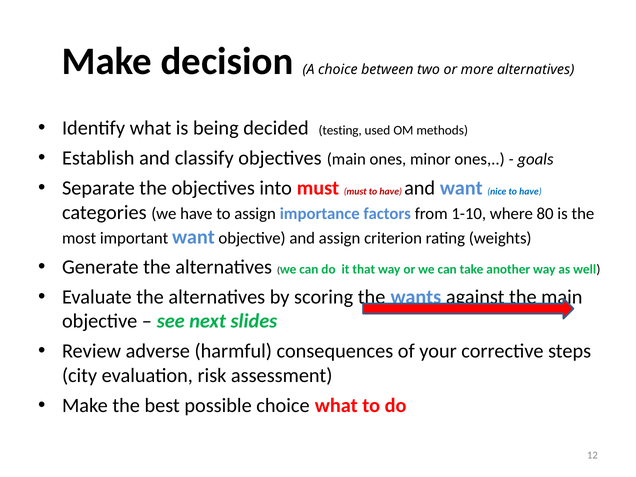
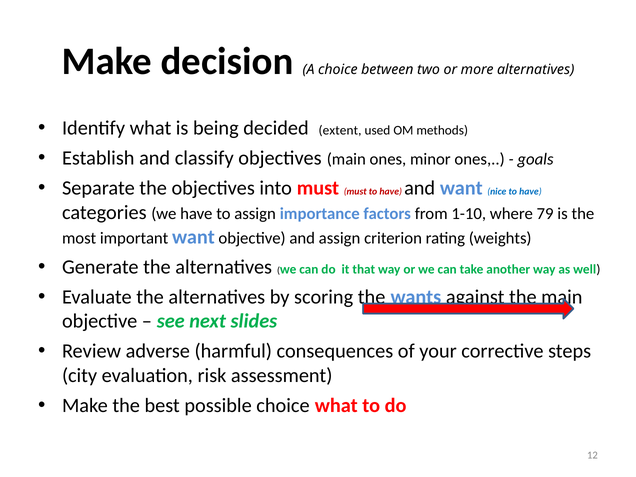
testing: testing -> extent
80: 80 -> 79
